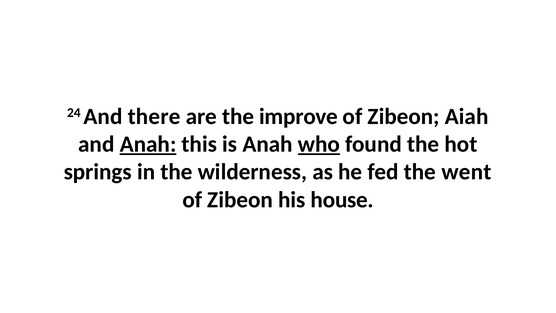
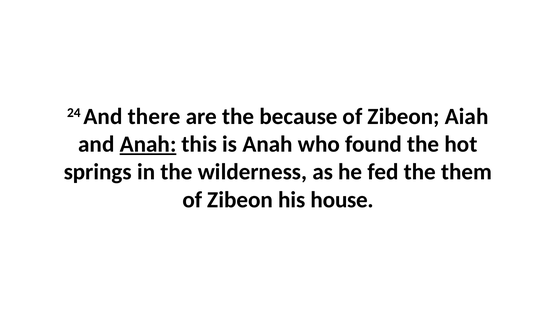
improve: improve -> because
who underline: present -> none
went: went -> them
